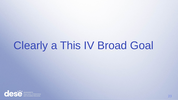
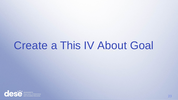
Clearly: Clearly -> Create
Broad: Broad -> About
